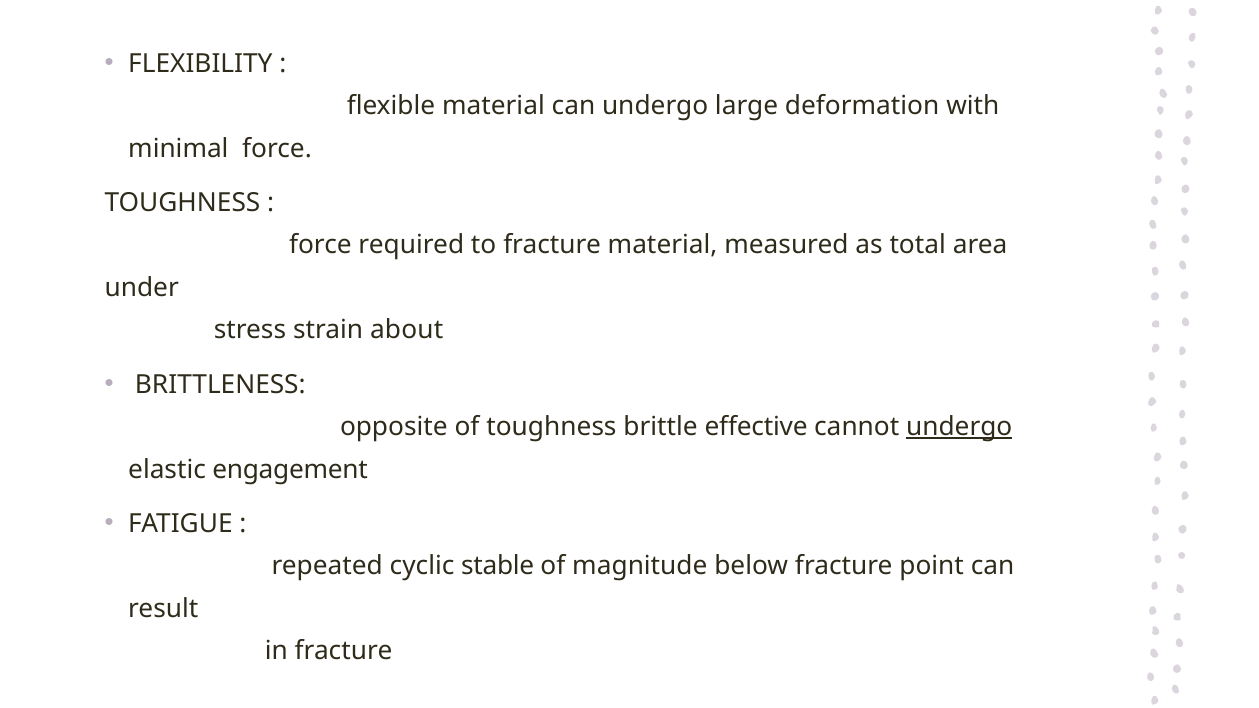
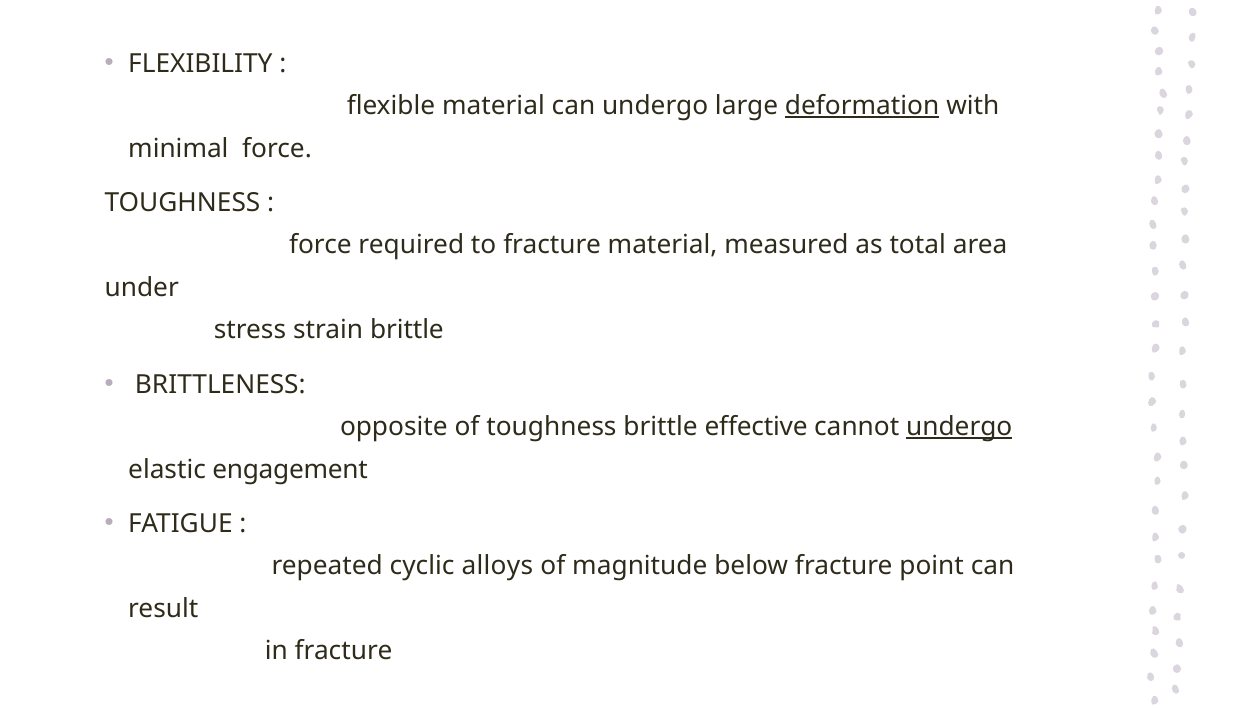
deformation underline: none -> present
strain about: about -> brittle
stable: stable -> alloys
